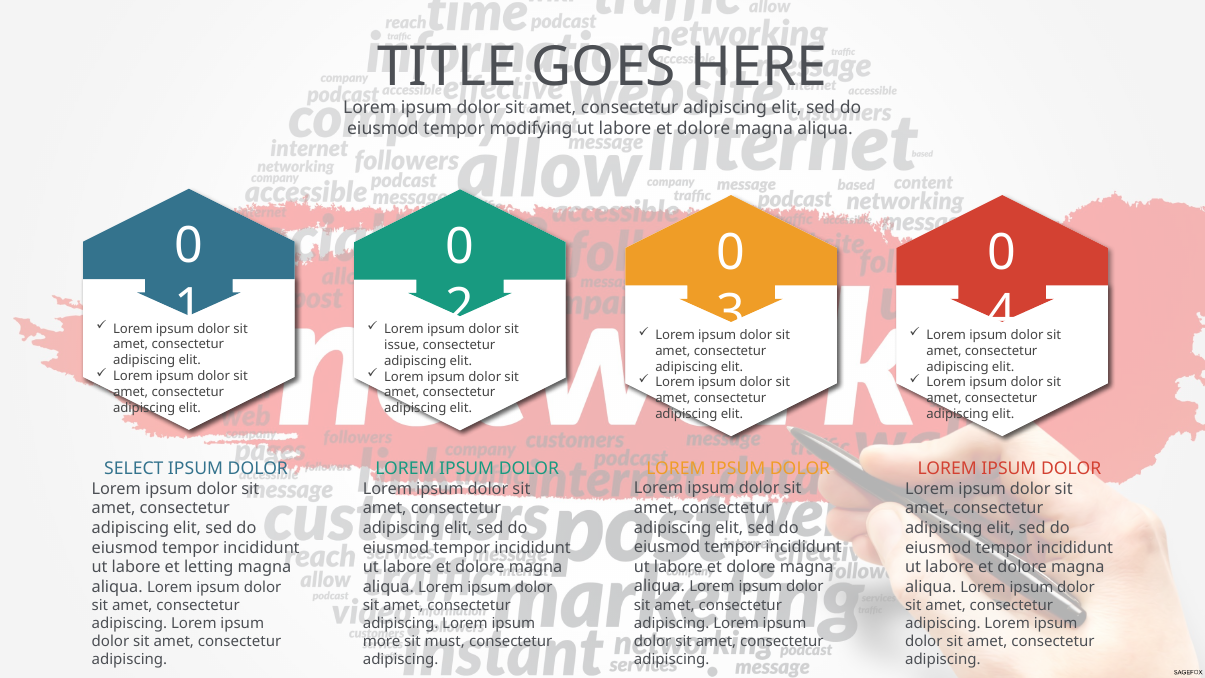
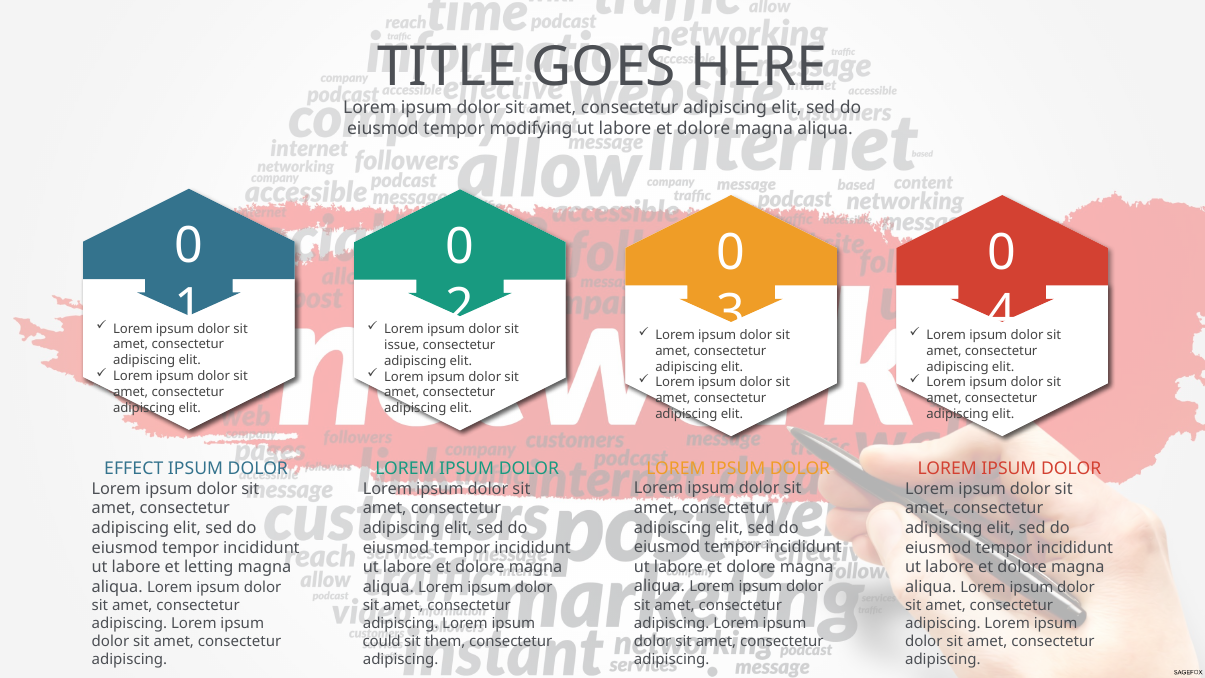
SELECT: SELECT -> EFFECT
more: more -> could
must: must -> them
